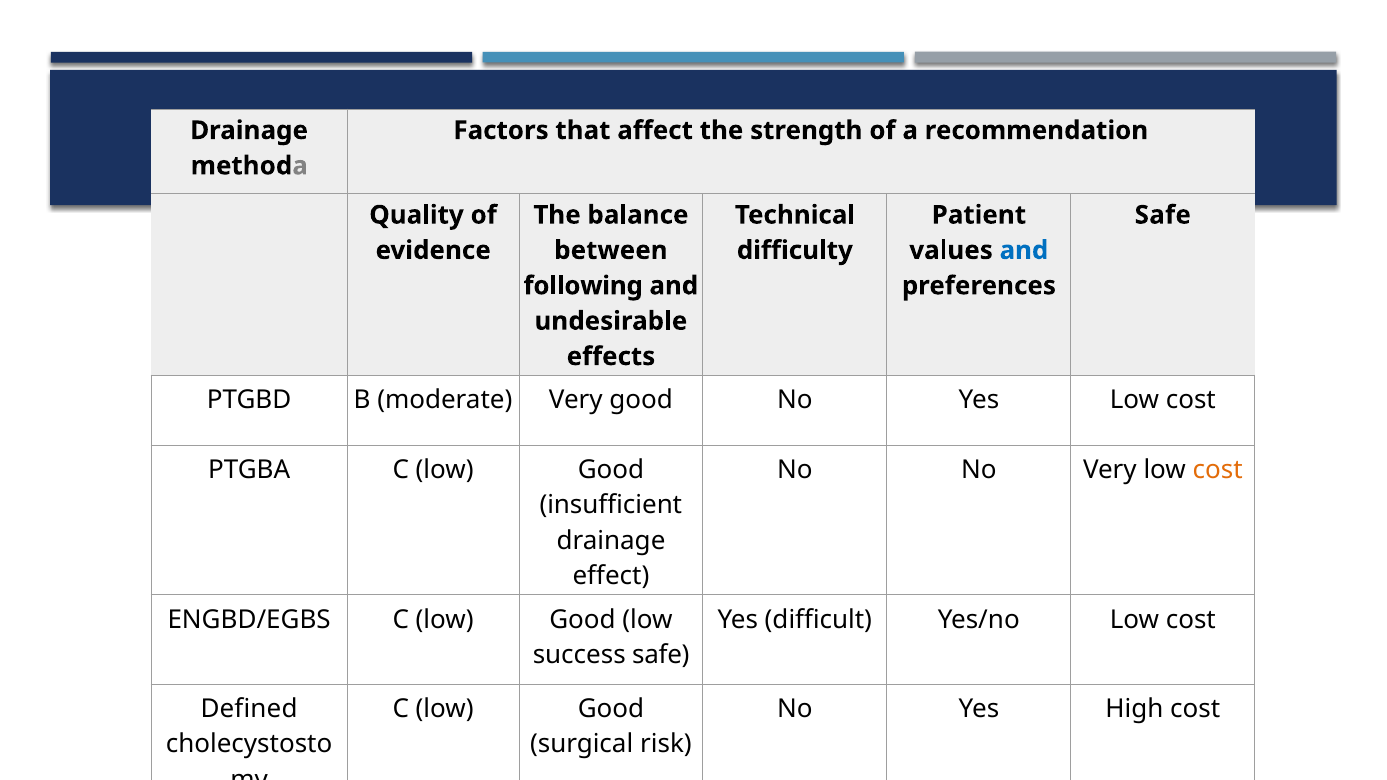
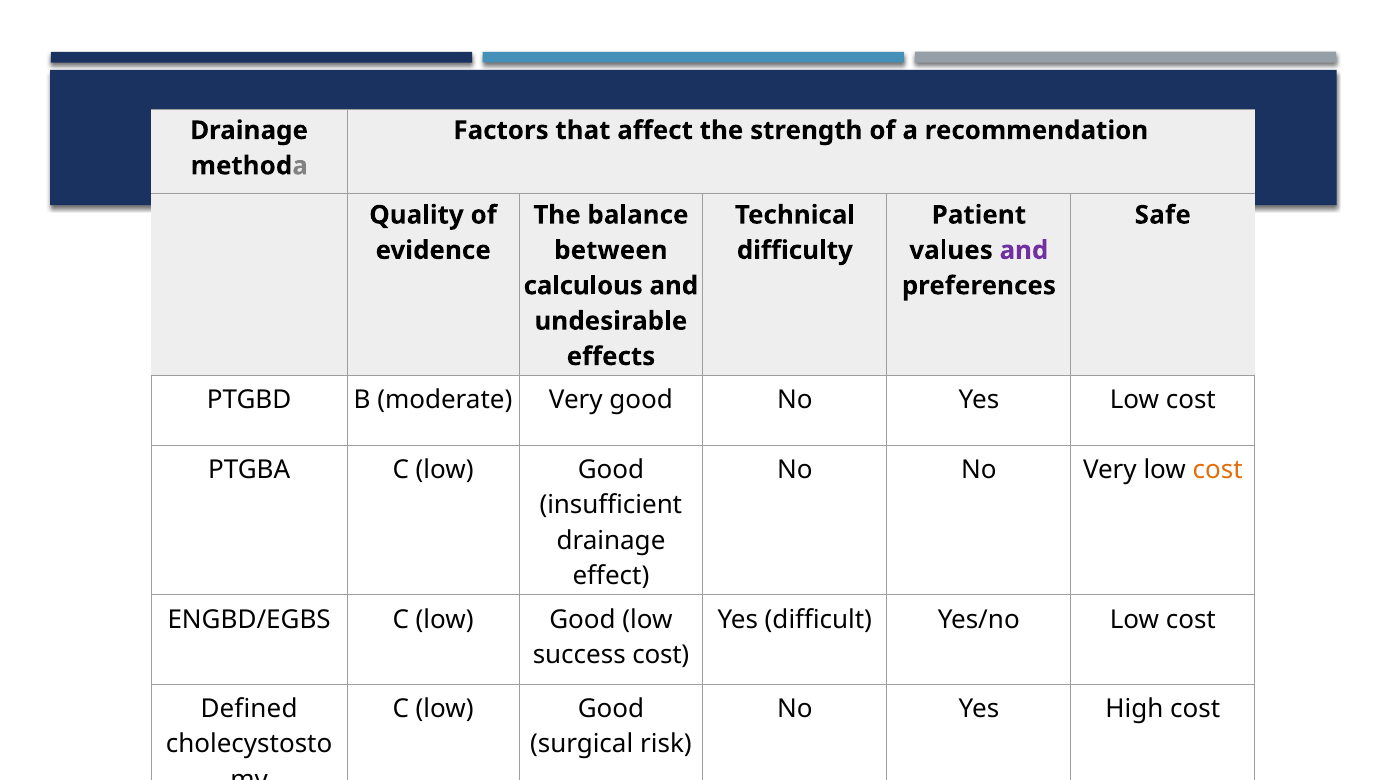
and at (1024, 250) colour: blue -> purple
following: following -> calculous
success safe: safe -> cost
